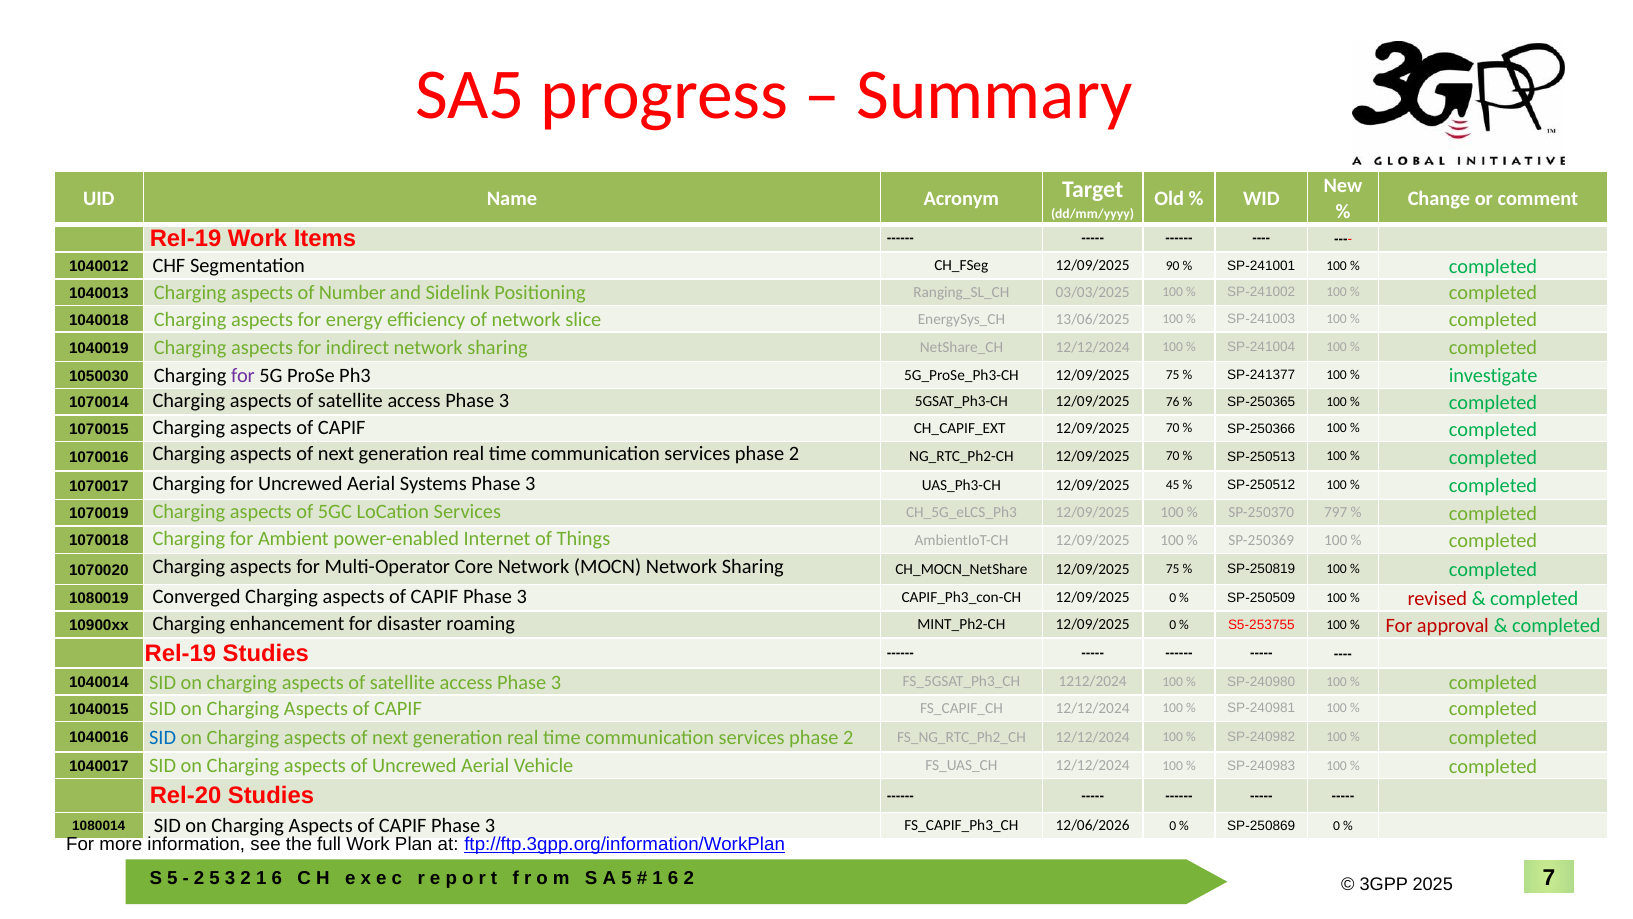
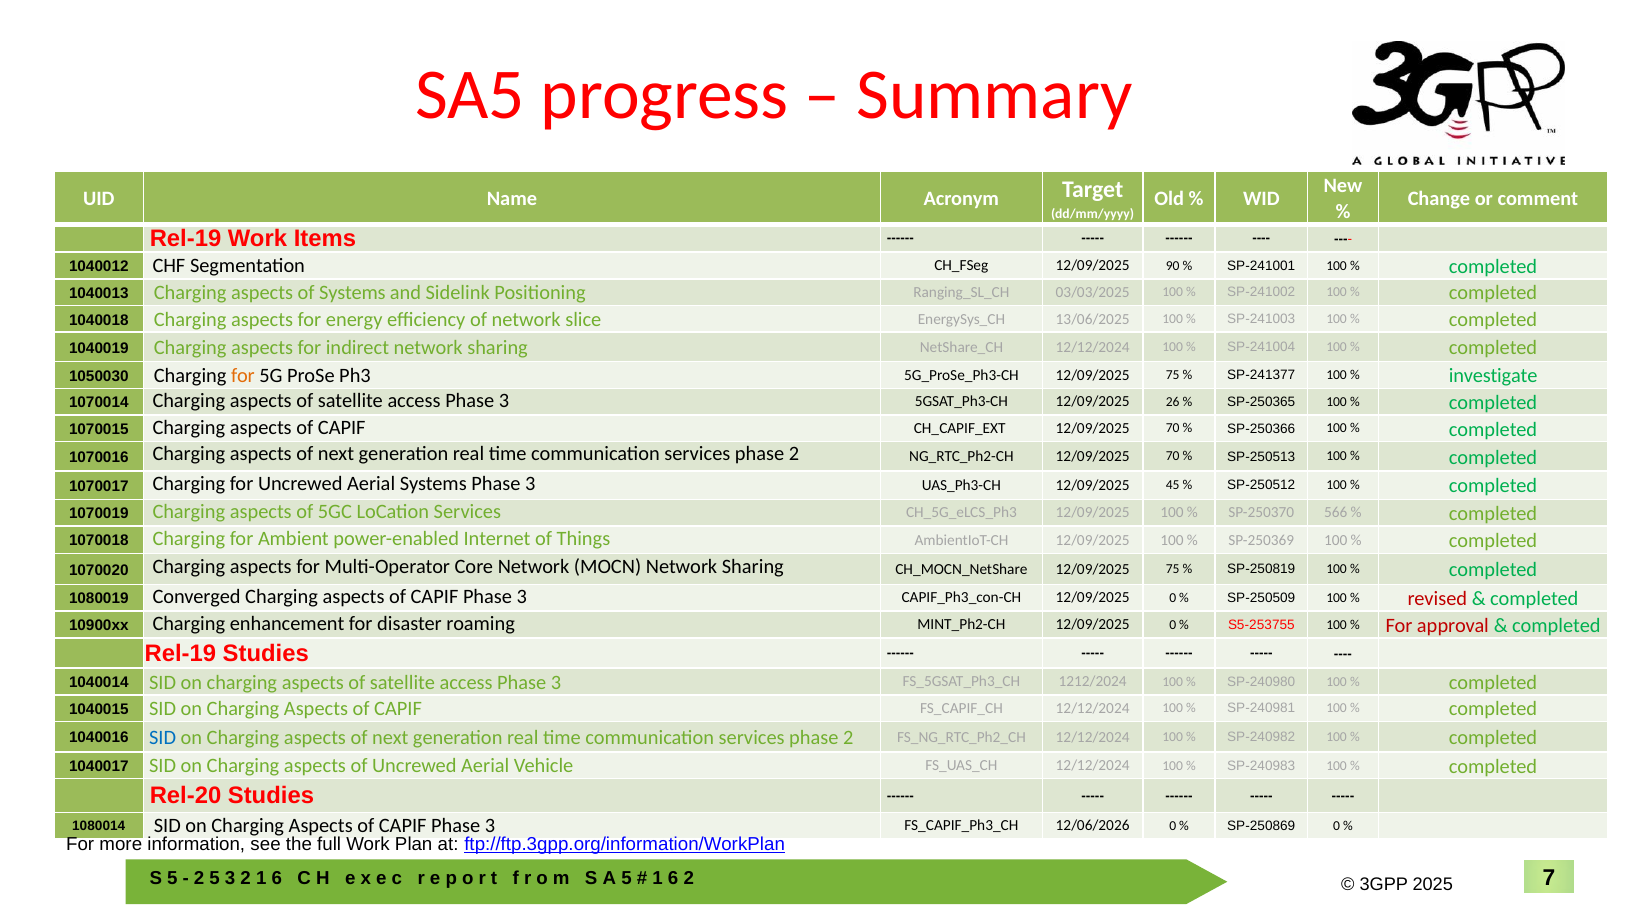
of Number: Number -> Systems
for at (243, 376) colour: purple -> orange
76: 76 -> 26
797: 797 -> 566
